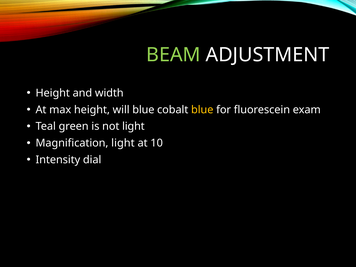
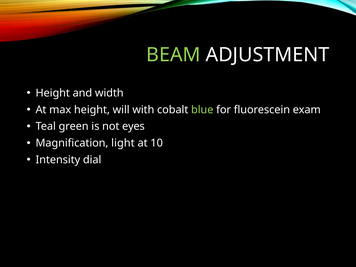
will blue: blue -> with
blue at (202, 110) colour: yellow -> light green
not light: light -> eyes
